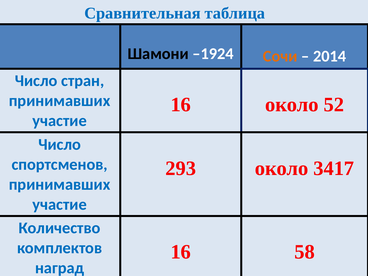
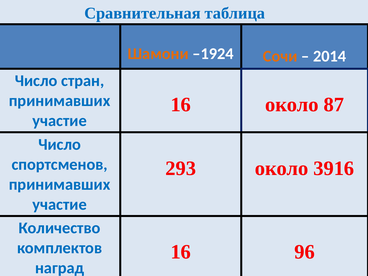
Шамони colour: black -> orange
52: 52 -> 87
3417: 3417 -> 3916
58: 58 -> 96
